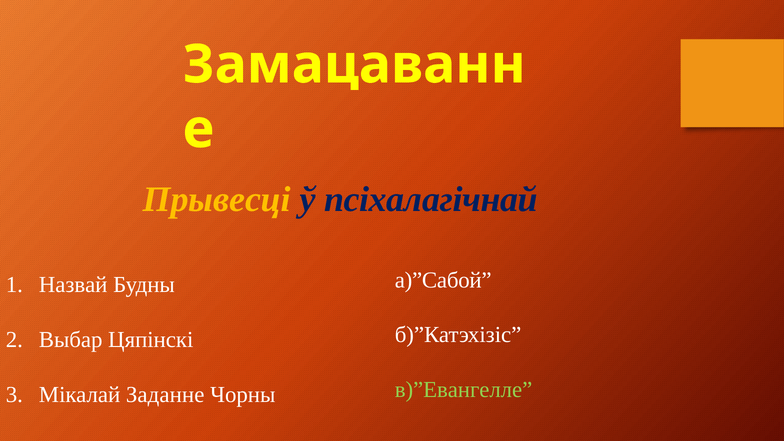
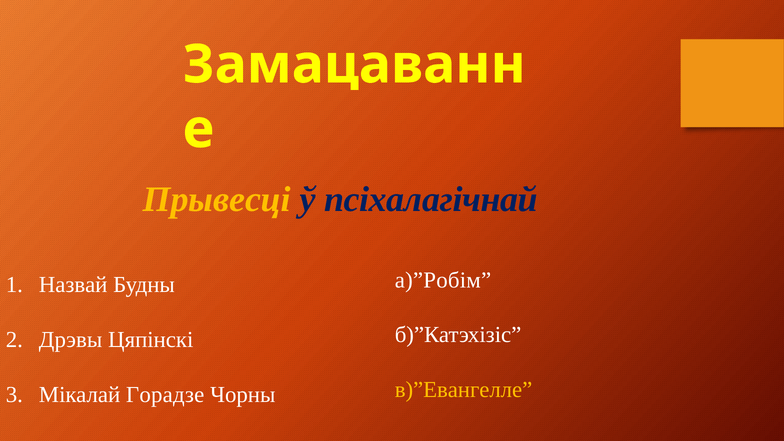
а)”Сабой: а)”Сабой -> а)”Робім
Выбар: Выбар -> Дрэвы
в)”Евангелле colour: light green -> yellow
Заданне: Заданне -> Горадзе
